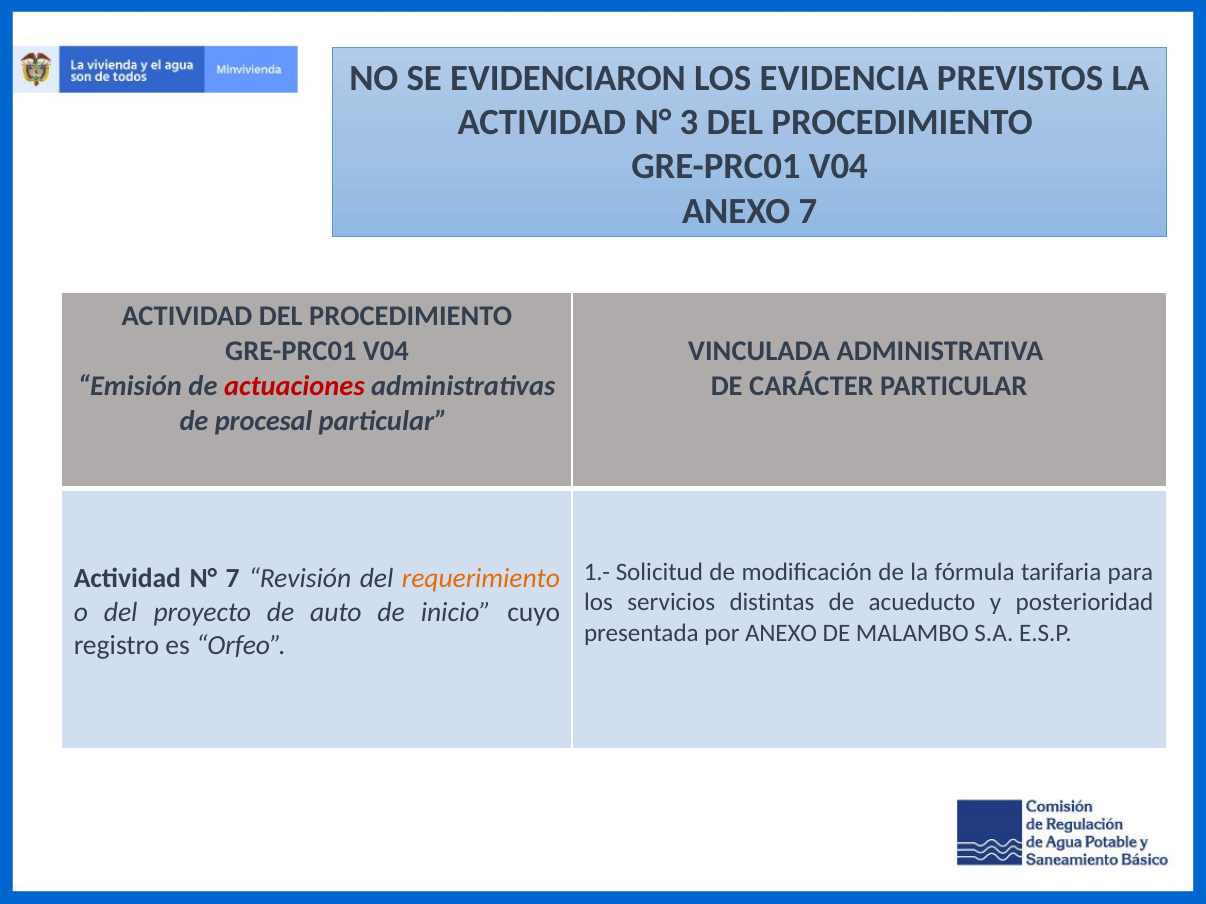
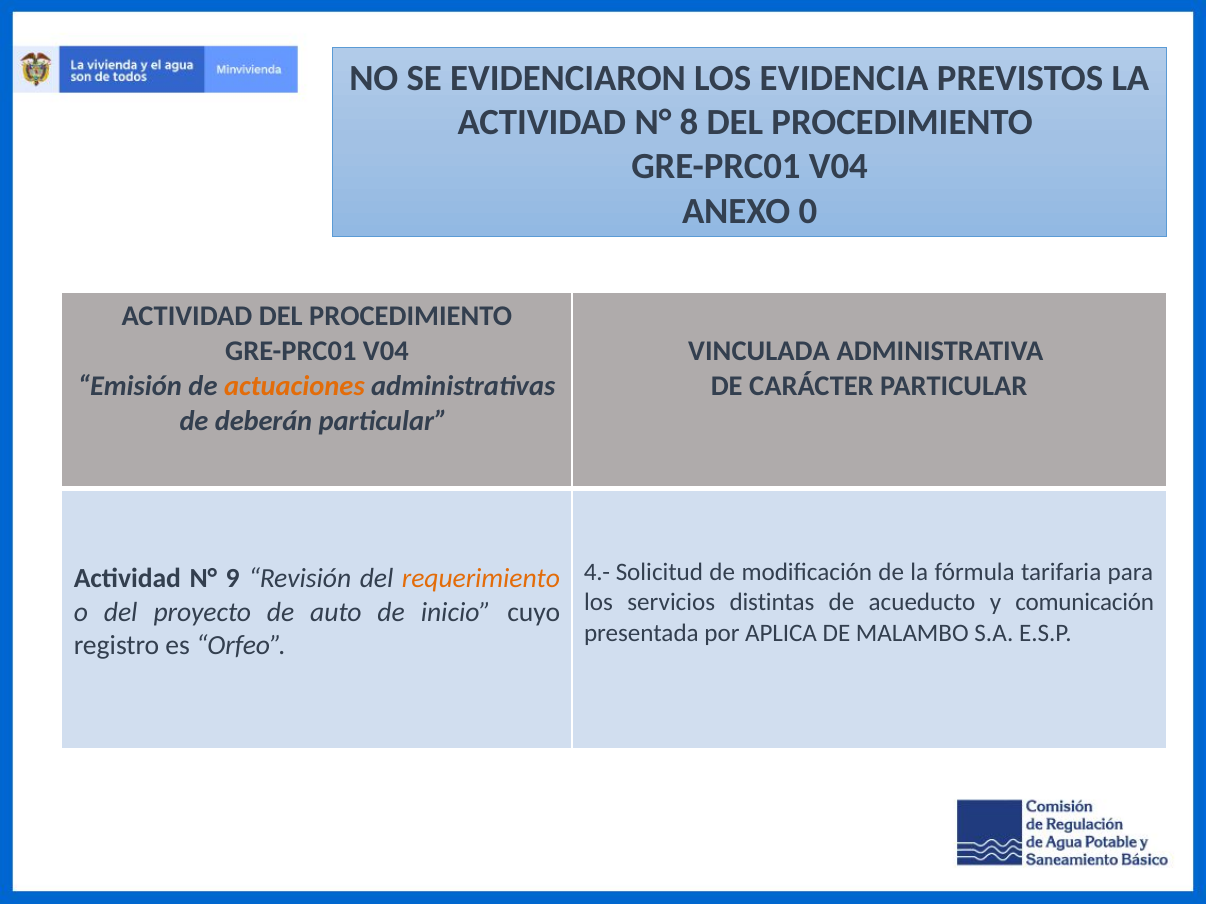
3: 3 -> 8
ANEXO 7: 7 -> 0
actuaciones colour: red -> orange
procesal: procesal -> deberán
1.-: 1.- -> 4.-
N° 7: 7 -> 9
posterioridad: posterioridad -> comunicación
por ANEXO: ANEXO -> APLICA
